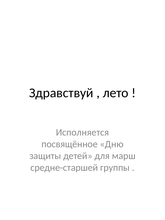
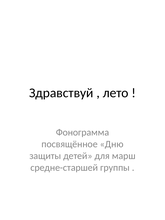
Исполняется: Исполняется -> Фонограмма
